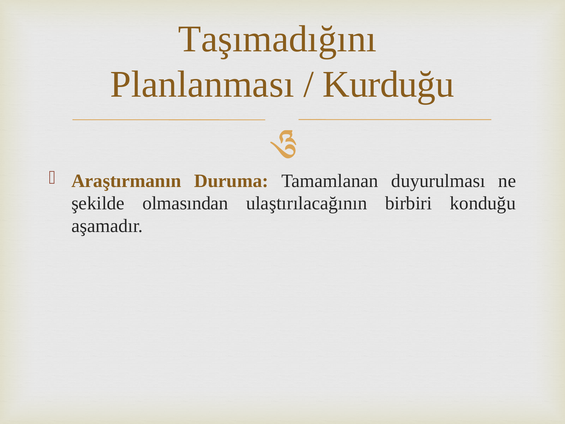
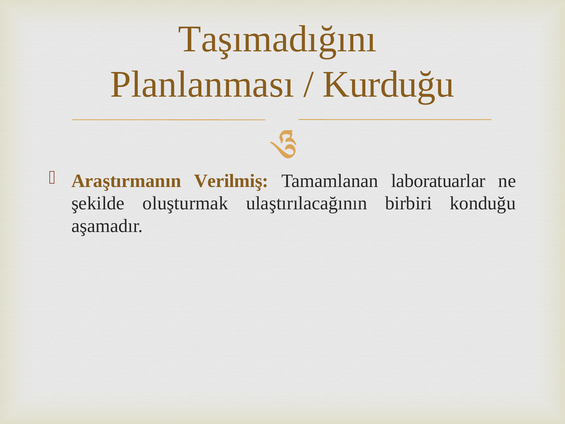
Duruma: Duruma -> Verilmiş
duyurulması: duyurulması -> laboratuarlar
olmasından: olmasından -> oluşturmak
